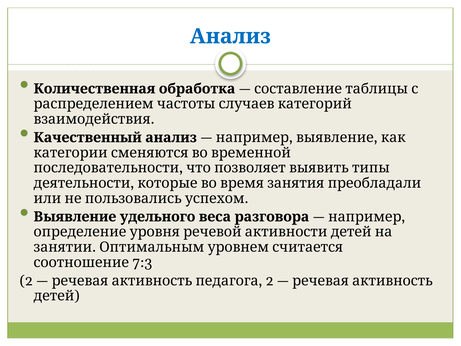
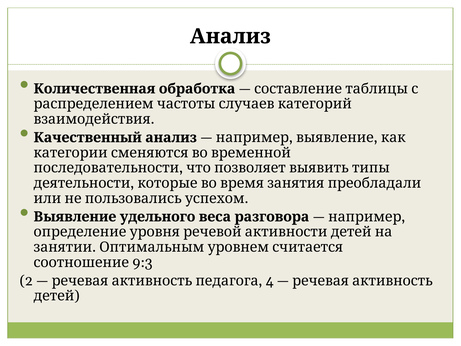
Анализ colour: blue -> black
7:3: 7:3 -> 9:3
2 at (270, 281): 2 -> 4
